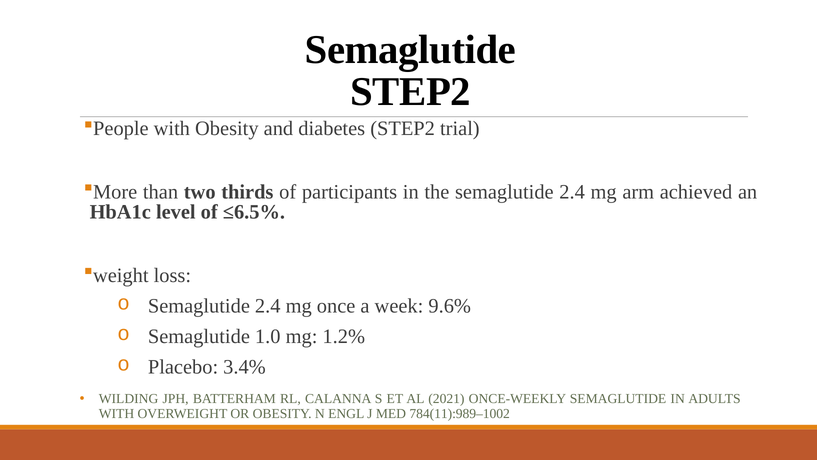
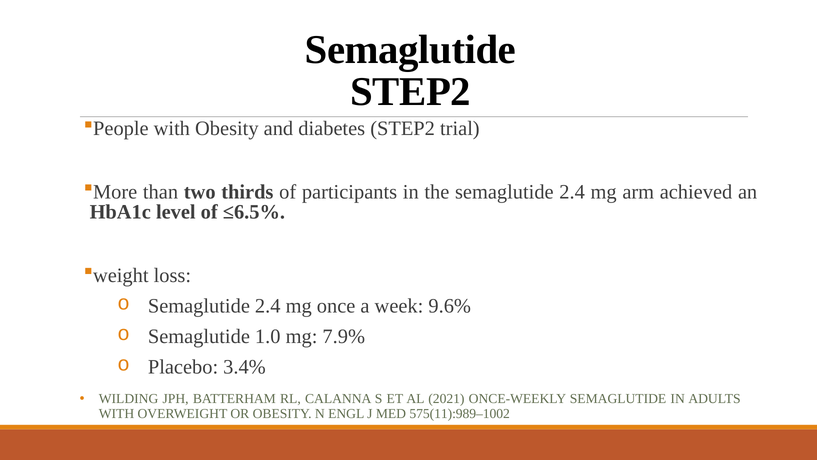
1.2%: 1.2% -> 7.9%
784(11):989–1002: 784(11):989–1002 -> 575(11):989–1002
